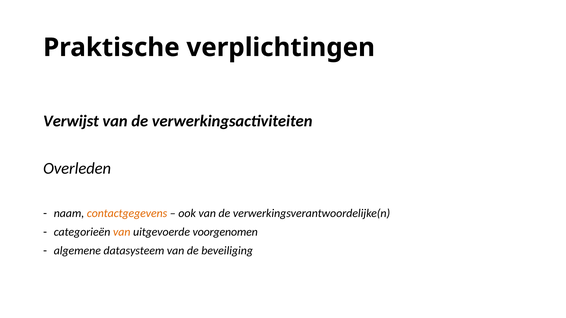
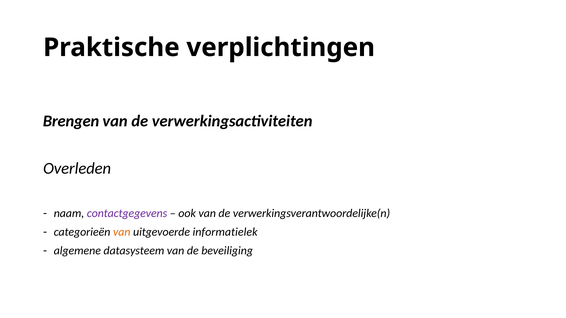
Verwijst: Verwijst -> Brengen
contactgegevens colour: orange -> purple
voorgenomen: voorgenomen -> informatielek
